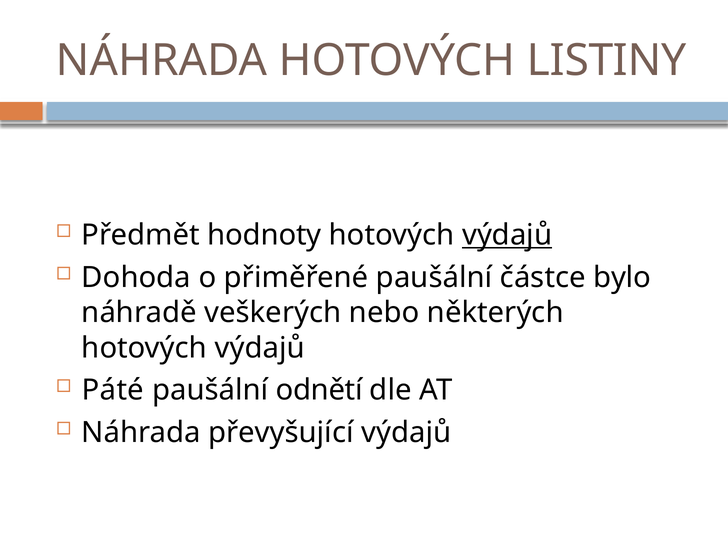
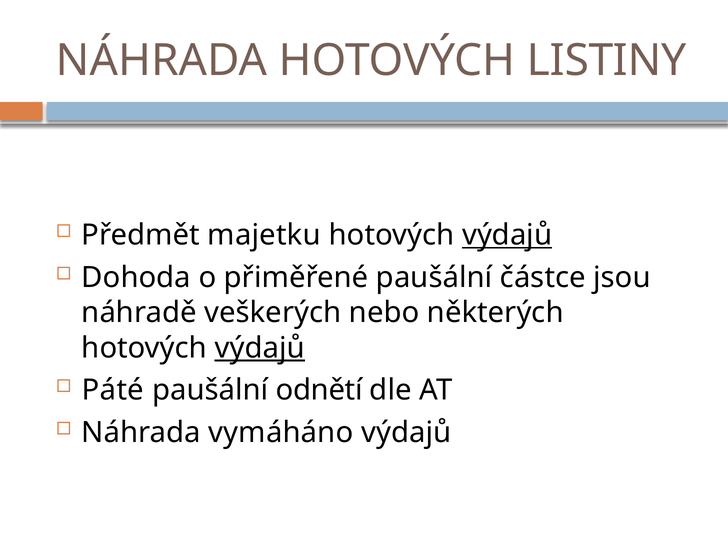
hodnoty: hodnoty -> majetku
bylo: bylo -> jsou
výdajů at (260, 348) underline: none -> present
převyšující: převyšující -> vymáháno
